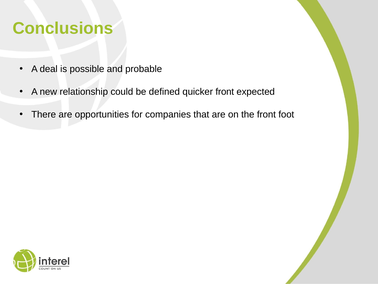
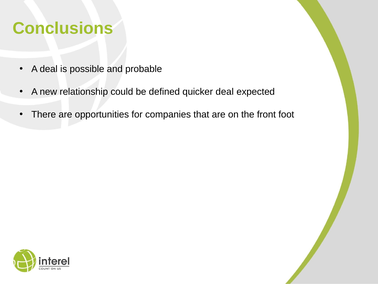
quicker front: front -> deal
